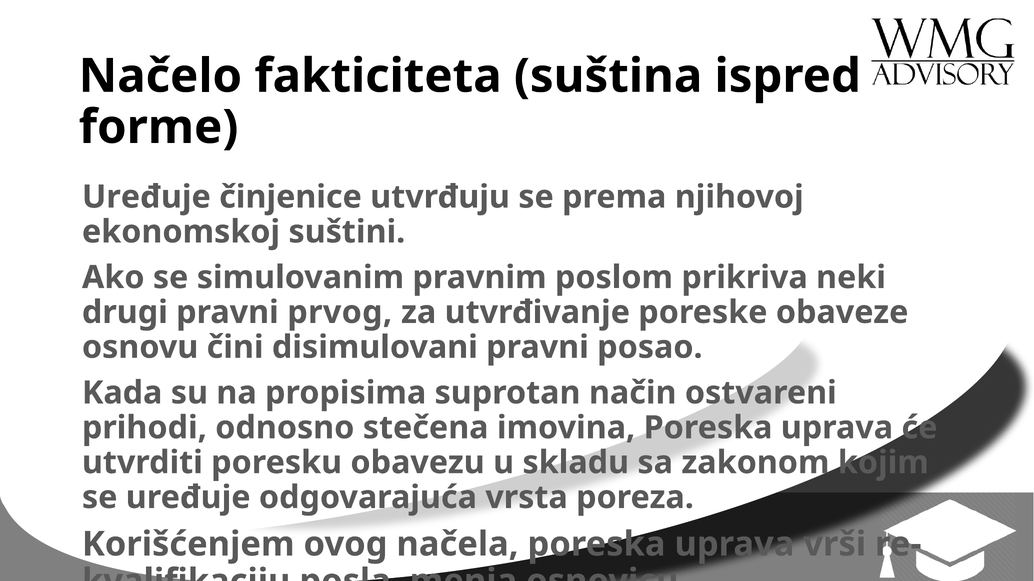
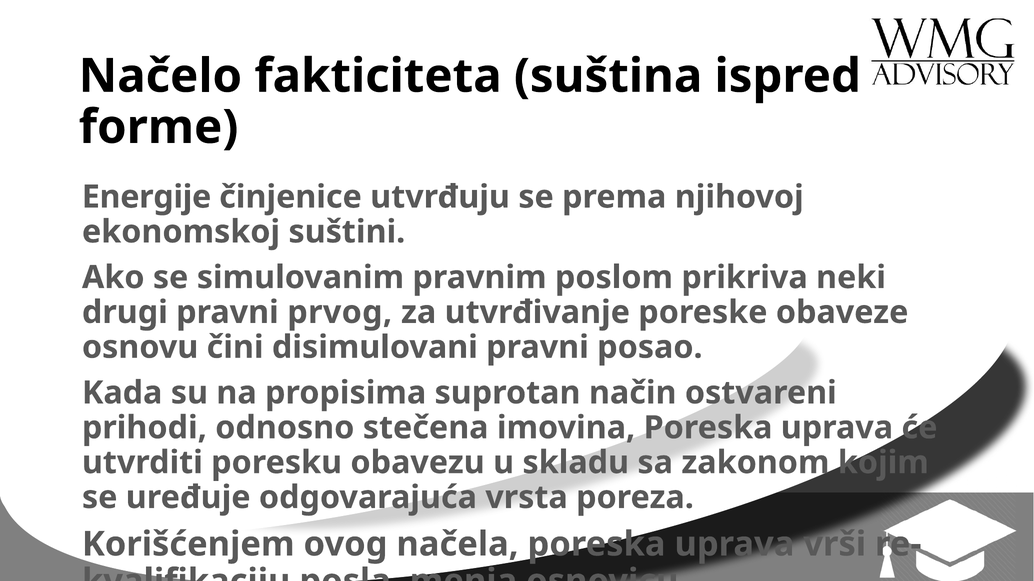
Uređuje at (146, 197): Uređuje -> Energije
